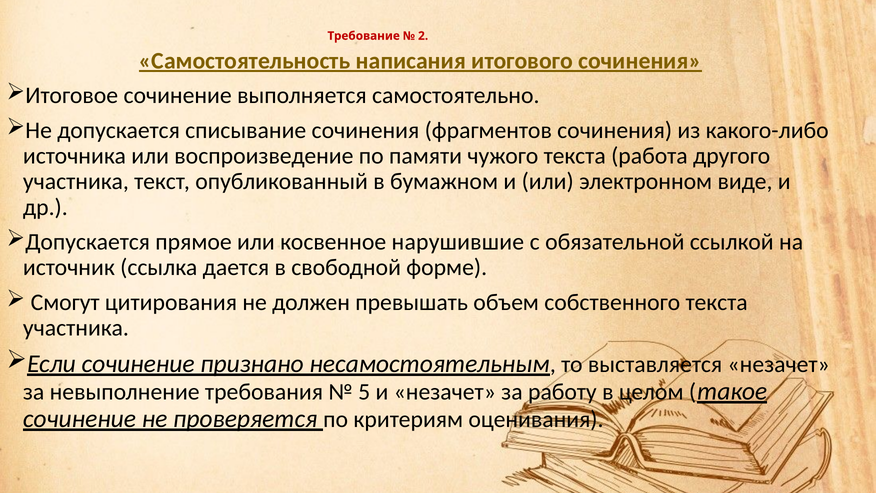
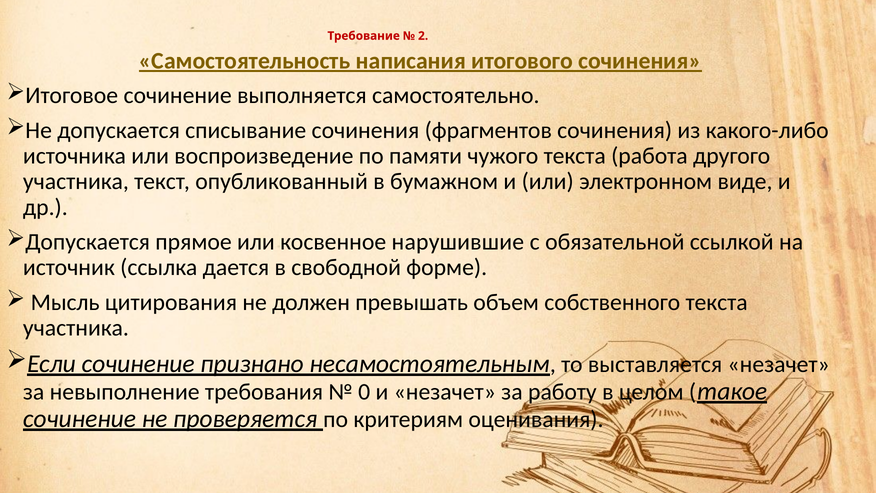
Смогут: Смогут -> Мысль
5: 5 -> 0
